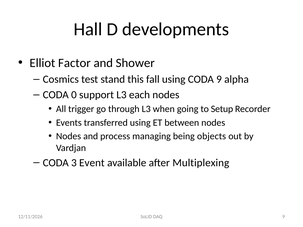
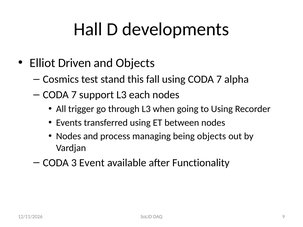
Factor: Factor -> Driven
and Shower: Shower -> Objects
using CODA 9: 9 -> 7
0 at (74, 95): 0 -> 7
to Setup: Setup -> Using
Multiplexing: Multiplexing -> Functionality
